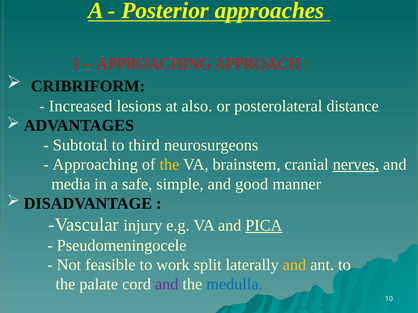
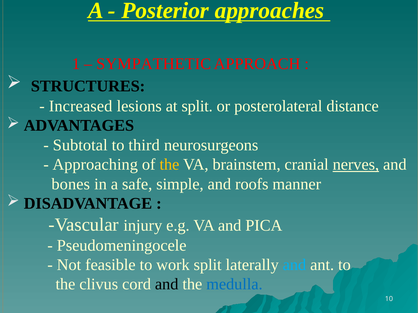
APPROACHING at (154, 64): APPROACHING -> SYMPATHETIC
CRIBRIFORM: CRIBRIFORM -> STRUCTURES
at also: also -> split
media: media -> bones
good: good -> roofs
PICA underline: present -> none
and at (294, 265) colour: yellow -> light blue
palate: palate -> clivus
and at (167, 285) colour: purple -> black
